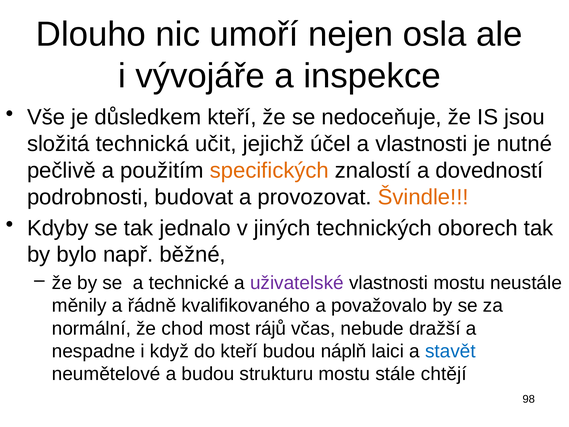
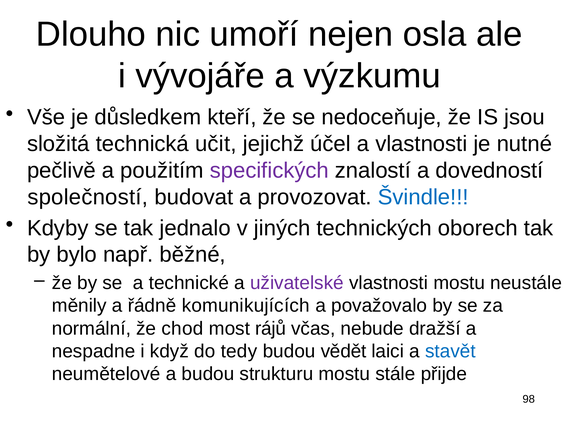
inspekce: inspekce -> výzkumu
specifických colour: orange -> purple
podrobnosti: podrobnosti -> společností
Švindle colour: orange -> blue
kvalifikovaného: kvalifikovaného -> komunikujících
do kteří: kteří -> tedy
náplň: náplň -> vědět
chtějí: chtějí -> přijde
